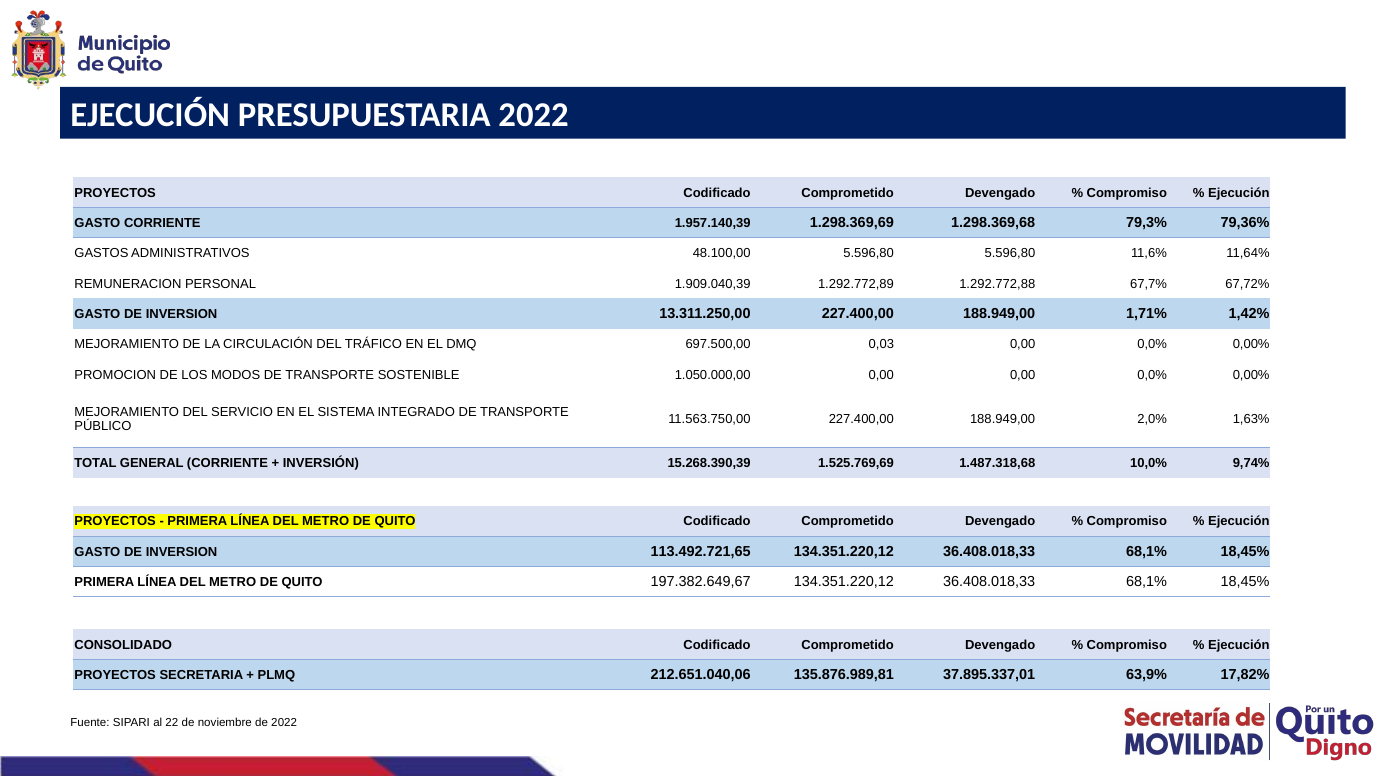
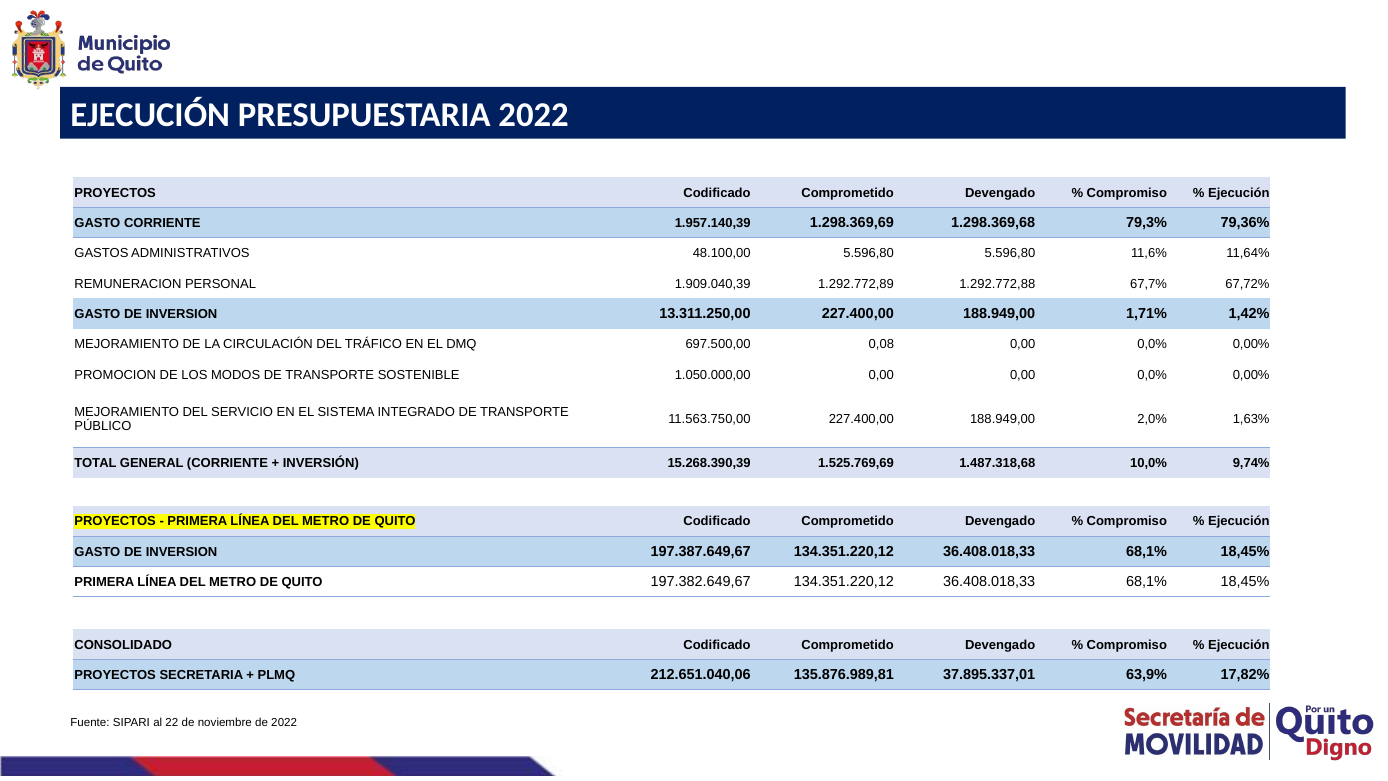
0,03: 0,03 -> 0,08
113.492.721,65: 113.492.721,65 -> 197.387.649,67
